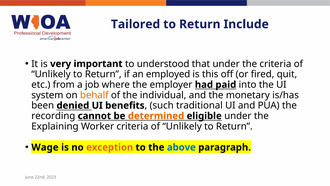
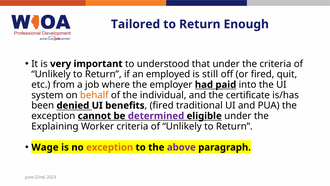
Include: Include -> Enough
this: this -> still
monetary: monetary -> certificate
such at (162, 105): such -> fired
recording at (53, 116): recording -> exception
determined colour: orange -> purple
above colour: blue -> purple
